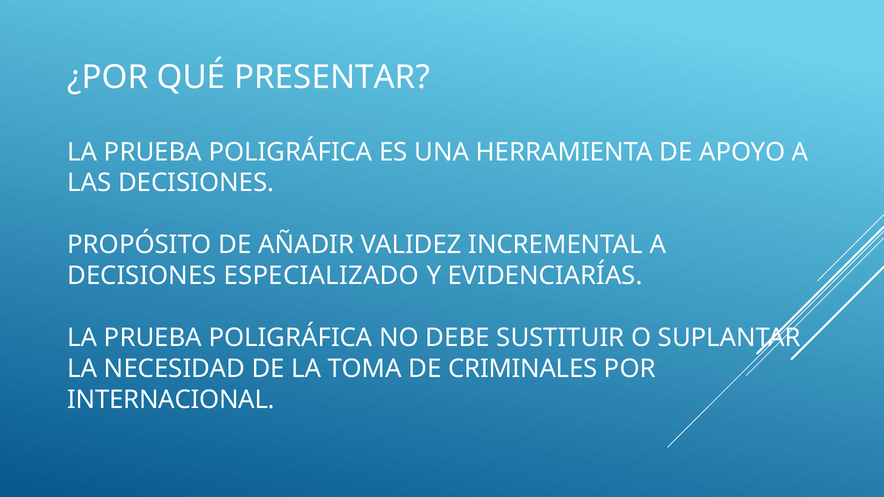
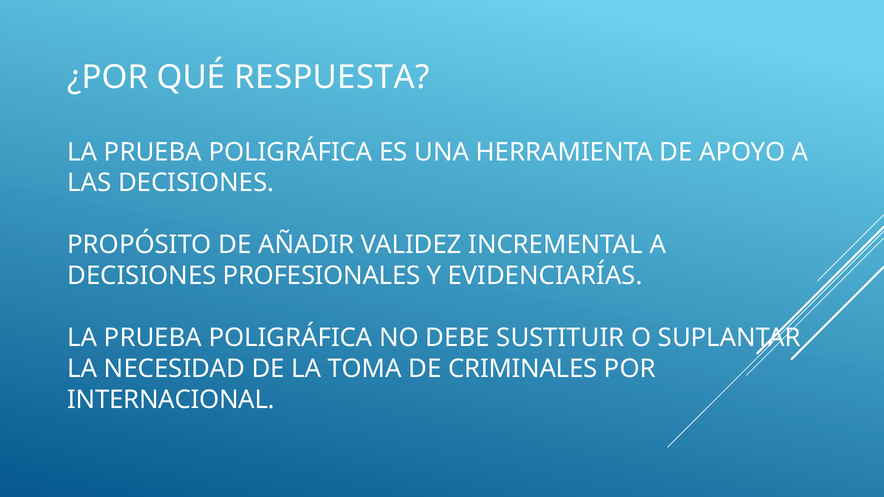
PRESENTAR: PRESENTAR -> RESPUESTA
ESPECIALIZADO: ESPECIALIZADO -> PROFESIONALES
